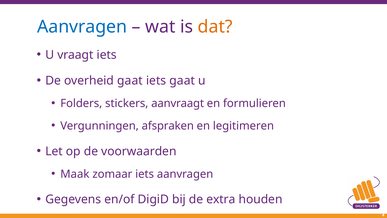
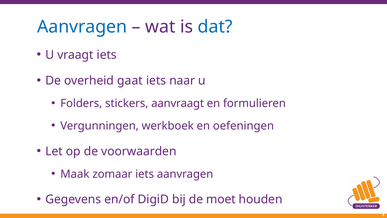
dat colour: orange -> blue
iets gaat: gaat -> naar
afspraken: afspraken -> werkboek
legitimeren: legitimeren -> oefeningen
extra: extra -> moet
